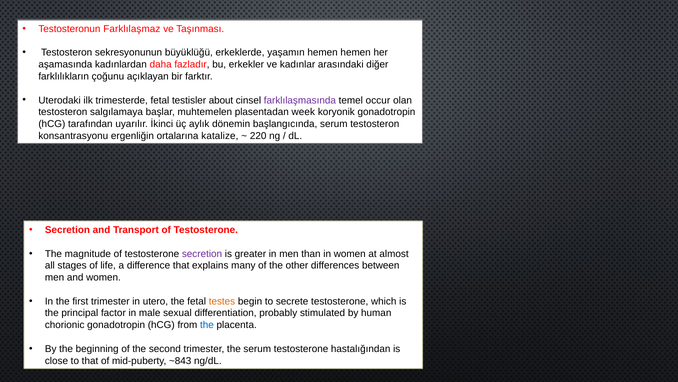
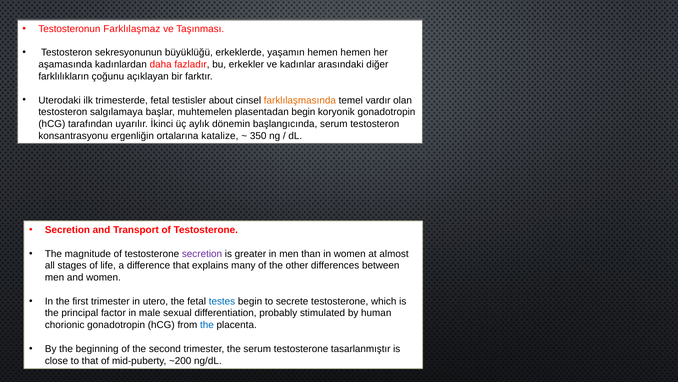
farklılaşmasında colour: purple -> orange
occur: occur -> vardır
plasentadan week: week -> begin
220: 220 -> 350
testes colour: orange -> blue
hastalığından: hastalığından -> tasarlanmıştır
~843: ~843 -> ~200
